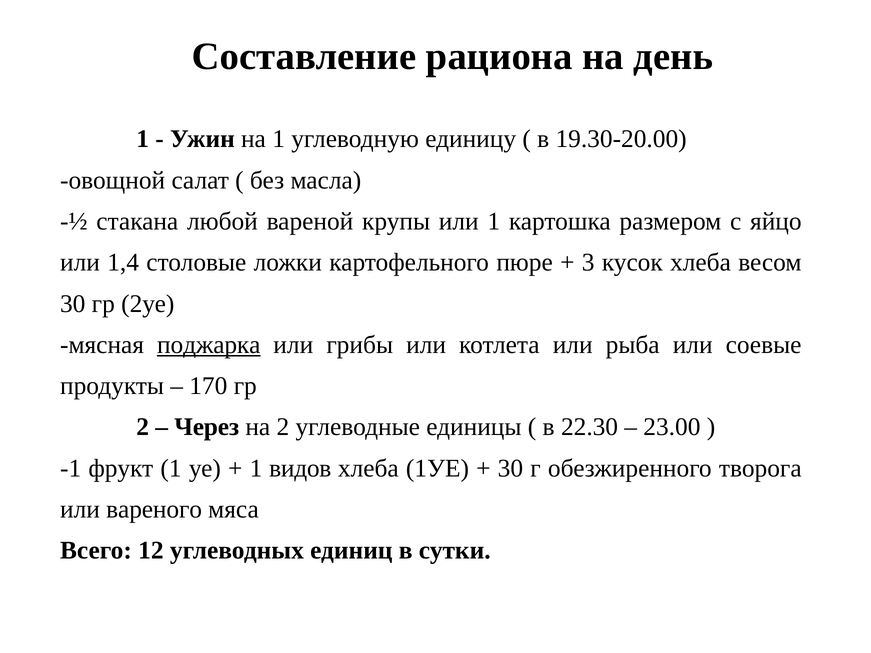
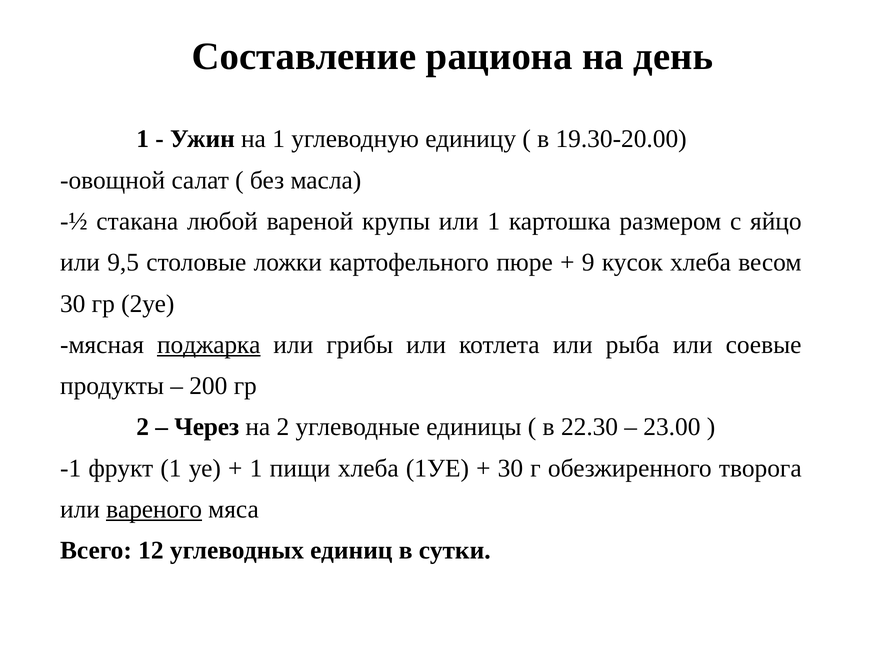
1,4: 1,4 -> 9,5
3: 3 -> 9
170: 170 -> 200
видов: видов -> пищи
вареного underline: none -> present
